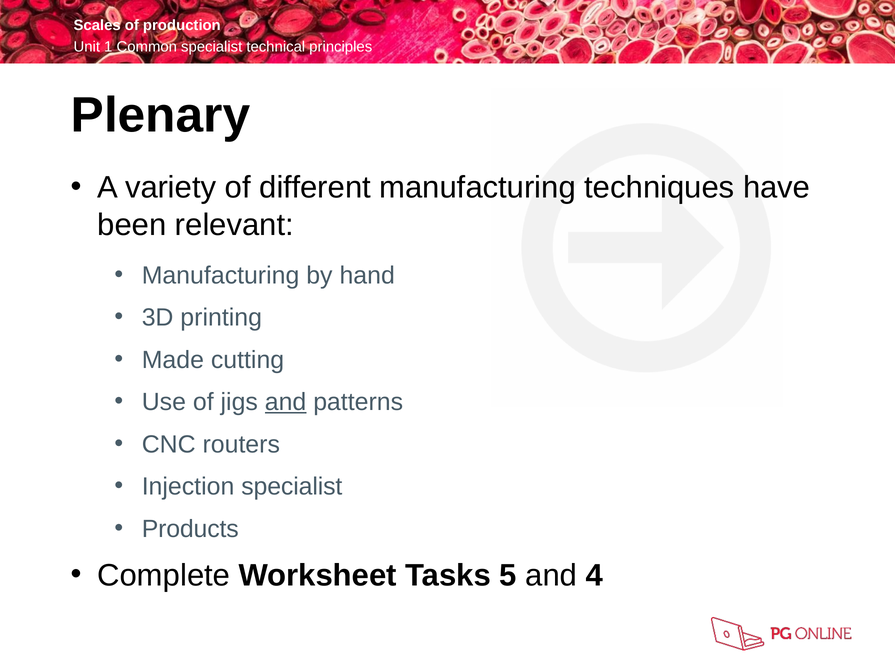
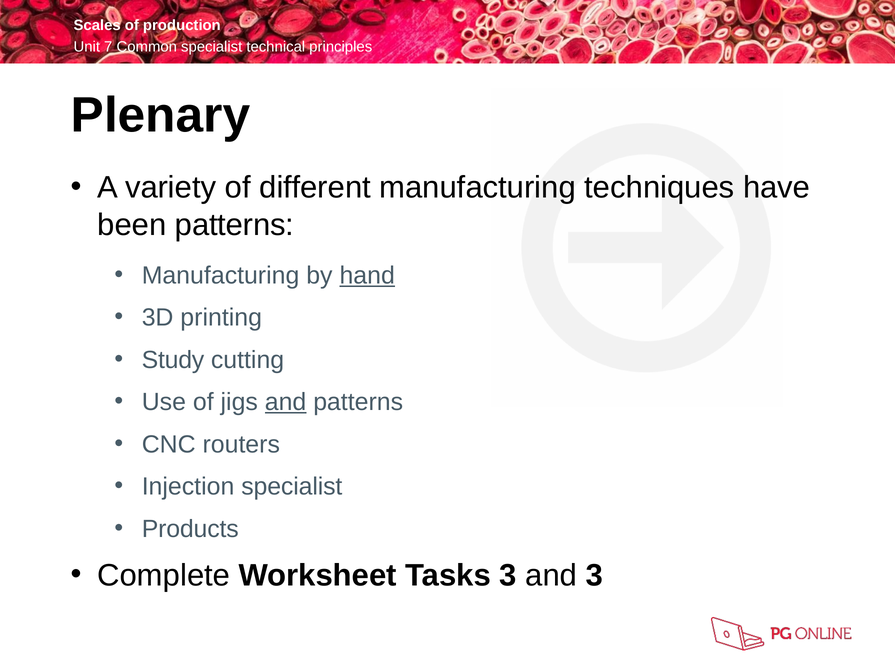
1: 1 -> 7
been relevant: relevant -> patterns
hand underline: none -> present
Made: Made -> Study
Tasks 5: 5 -> 3
and 4: 4 -> 3
